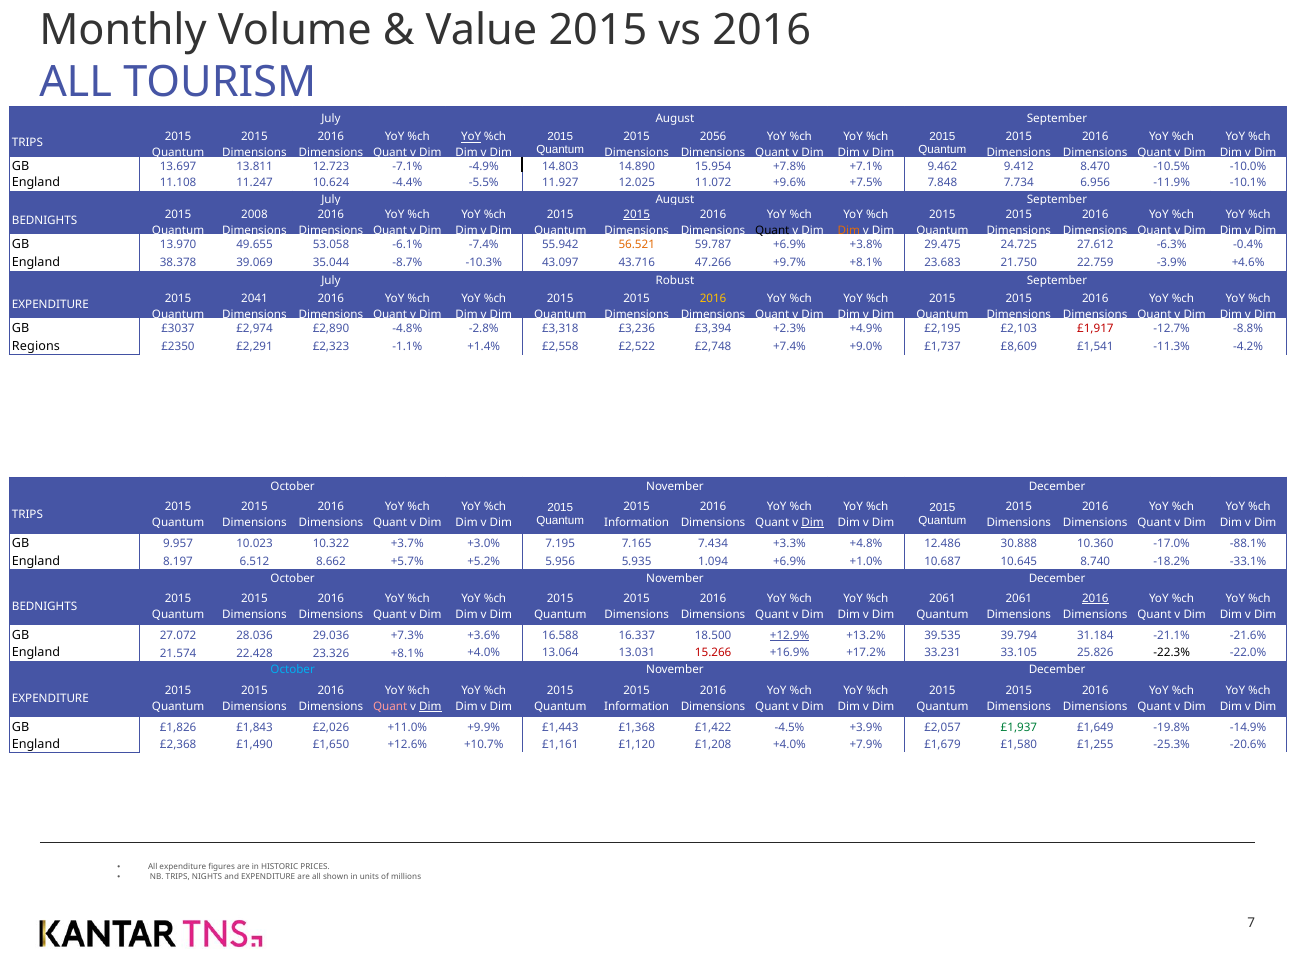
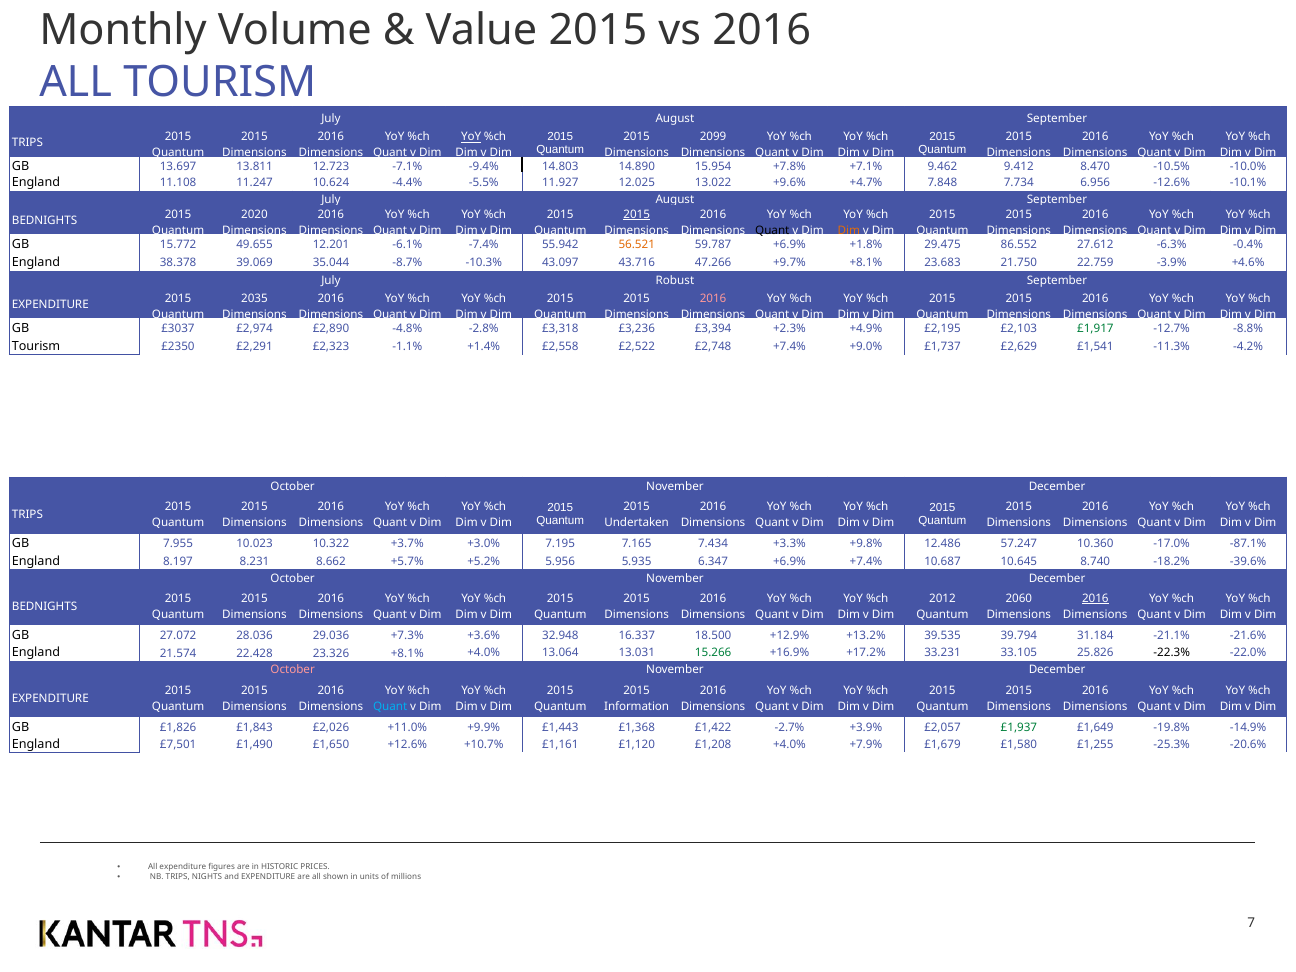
2056: 2056 -> 2099
-4.9%: -4.9% -> -9.4%
11.072: 11.072 -> 13.022
+7.5%: +7.5% -> +4.7%
-11.9%: -11.9% -> -12.6%
2008: 2008 -> 2020
13.970: 13.970 -> 15.772
53.058: 53.058 -> 12.201
+3.8%: +3.8% -> +1.8%
24.725: 24.725 -> 86.552
2041: 2041 -> 2035
2016 at (713, 298) colour: yellow -> pink
£1,917 colour: red -> green
Regions at (36, 346): Regions -> Tourism
£8,609: £8,609 -> £2,629
Information at (637, 523): Information -> Undertaken
Dim at (813, 523) underline: present -> none
9.957: 9.957 -> 7.955
+4.8%: +4.8% -> +9.8%
30.888: 30.888 -> 57.247
-88.1%: -88.1% -> -87.1%
6.512: 6.512 -> 8.231
1.094: 1.094 -> 6.347
+6.9% +1.0%: +1.0% -> +7.4%
-33.1%: -33.1% -> -39.6%
2061 at (942, 598): 2061 -> 2012
2061 at (1019, 598): 2061 -> 2060
16.588: 16.588 -> 32.948
+12.9% underline: present -> none
15.266 colour: red -> green
October at (293, 670) colour: light blue -> pink
Quant at (390, 706) colour: pink -> light blue
Dim at (430, 706) underline: present -> none
-4.5%: -4.5% -> -2.7%
£2,368: £2,368 -> £7,501
